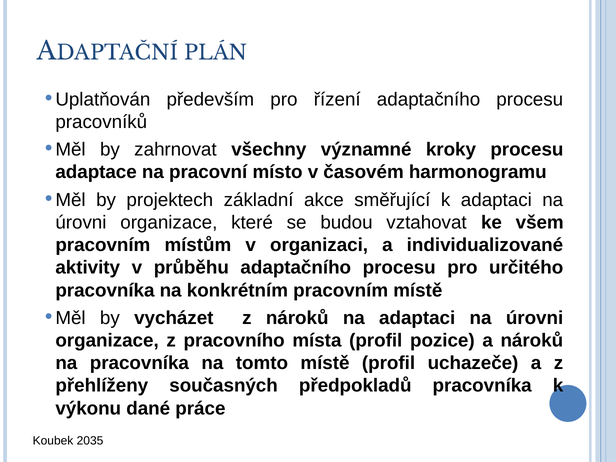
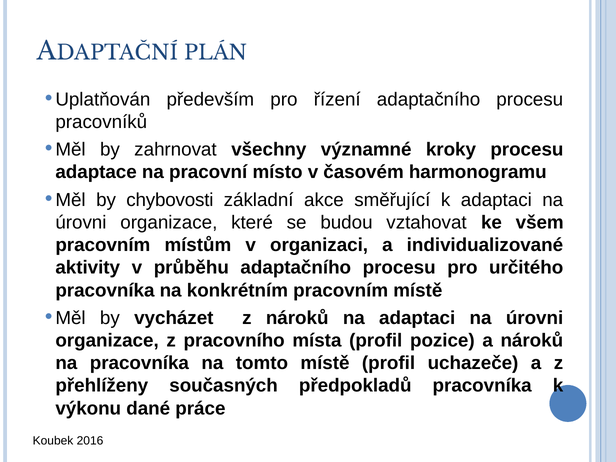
projektech: projektech -> chybovosti
2035: 2035 -> 2016
